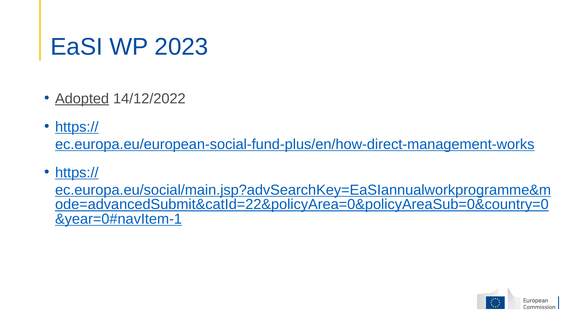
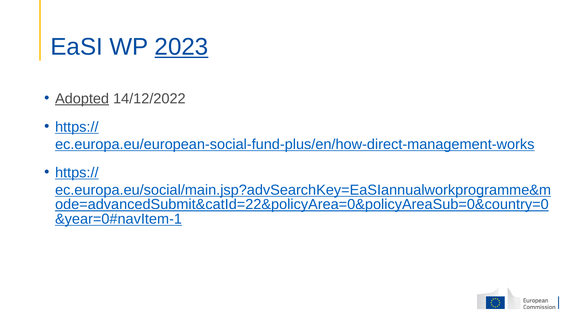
2023 underline: none -> present
